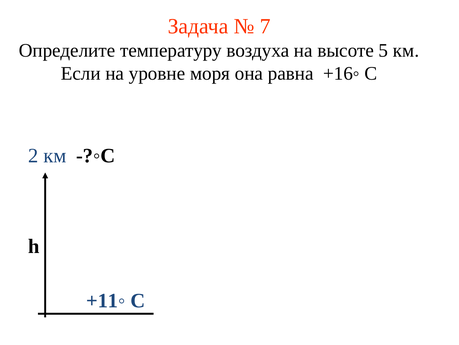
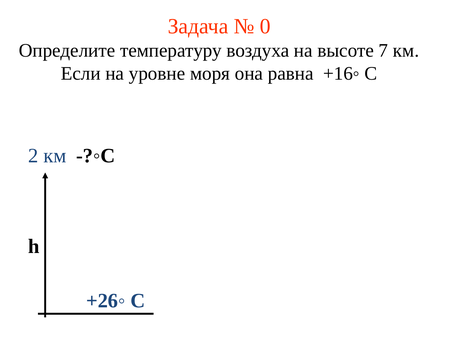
7: 7 -> 0
5: 5 -> 7
+11◦: +11◦ -> +26◦
